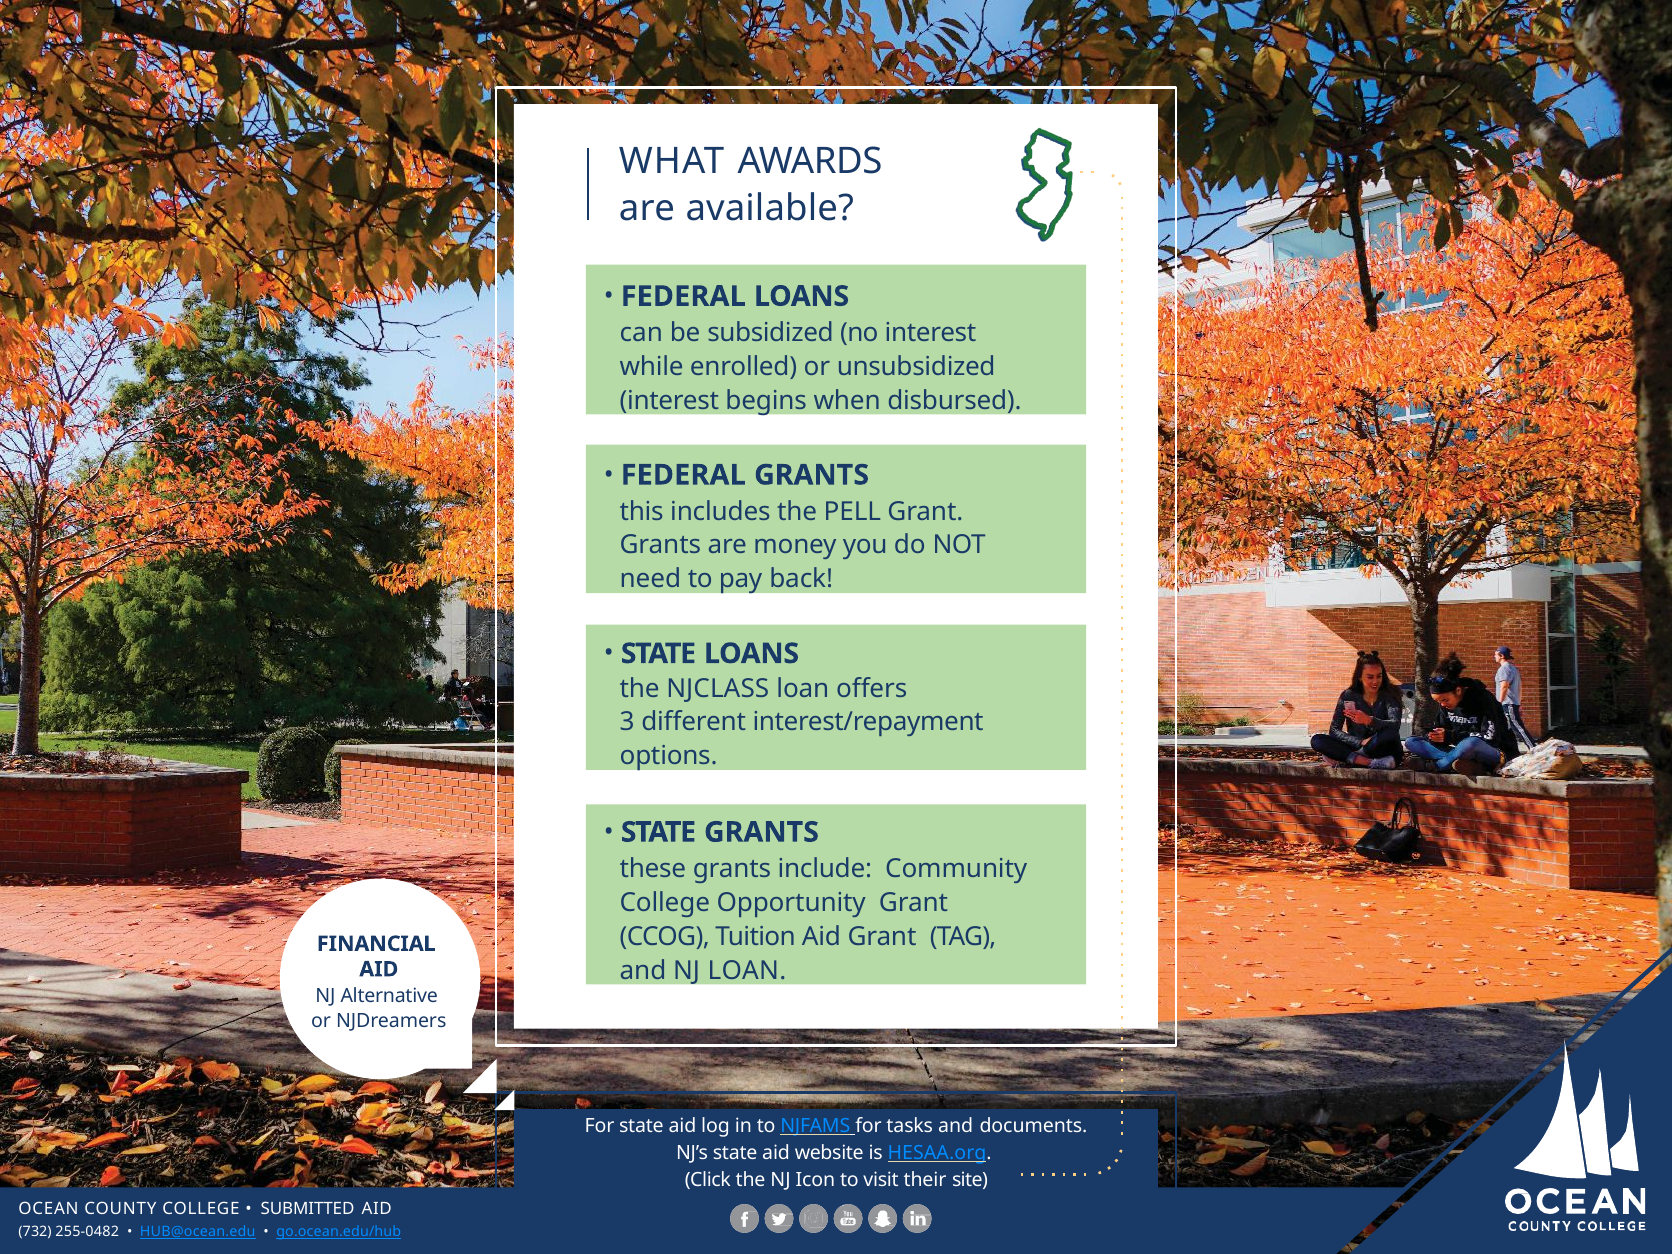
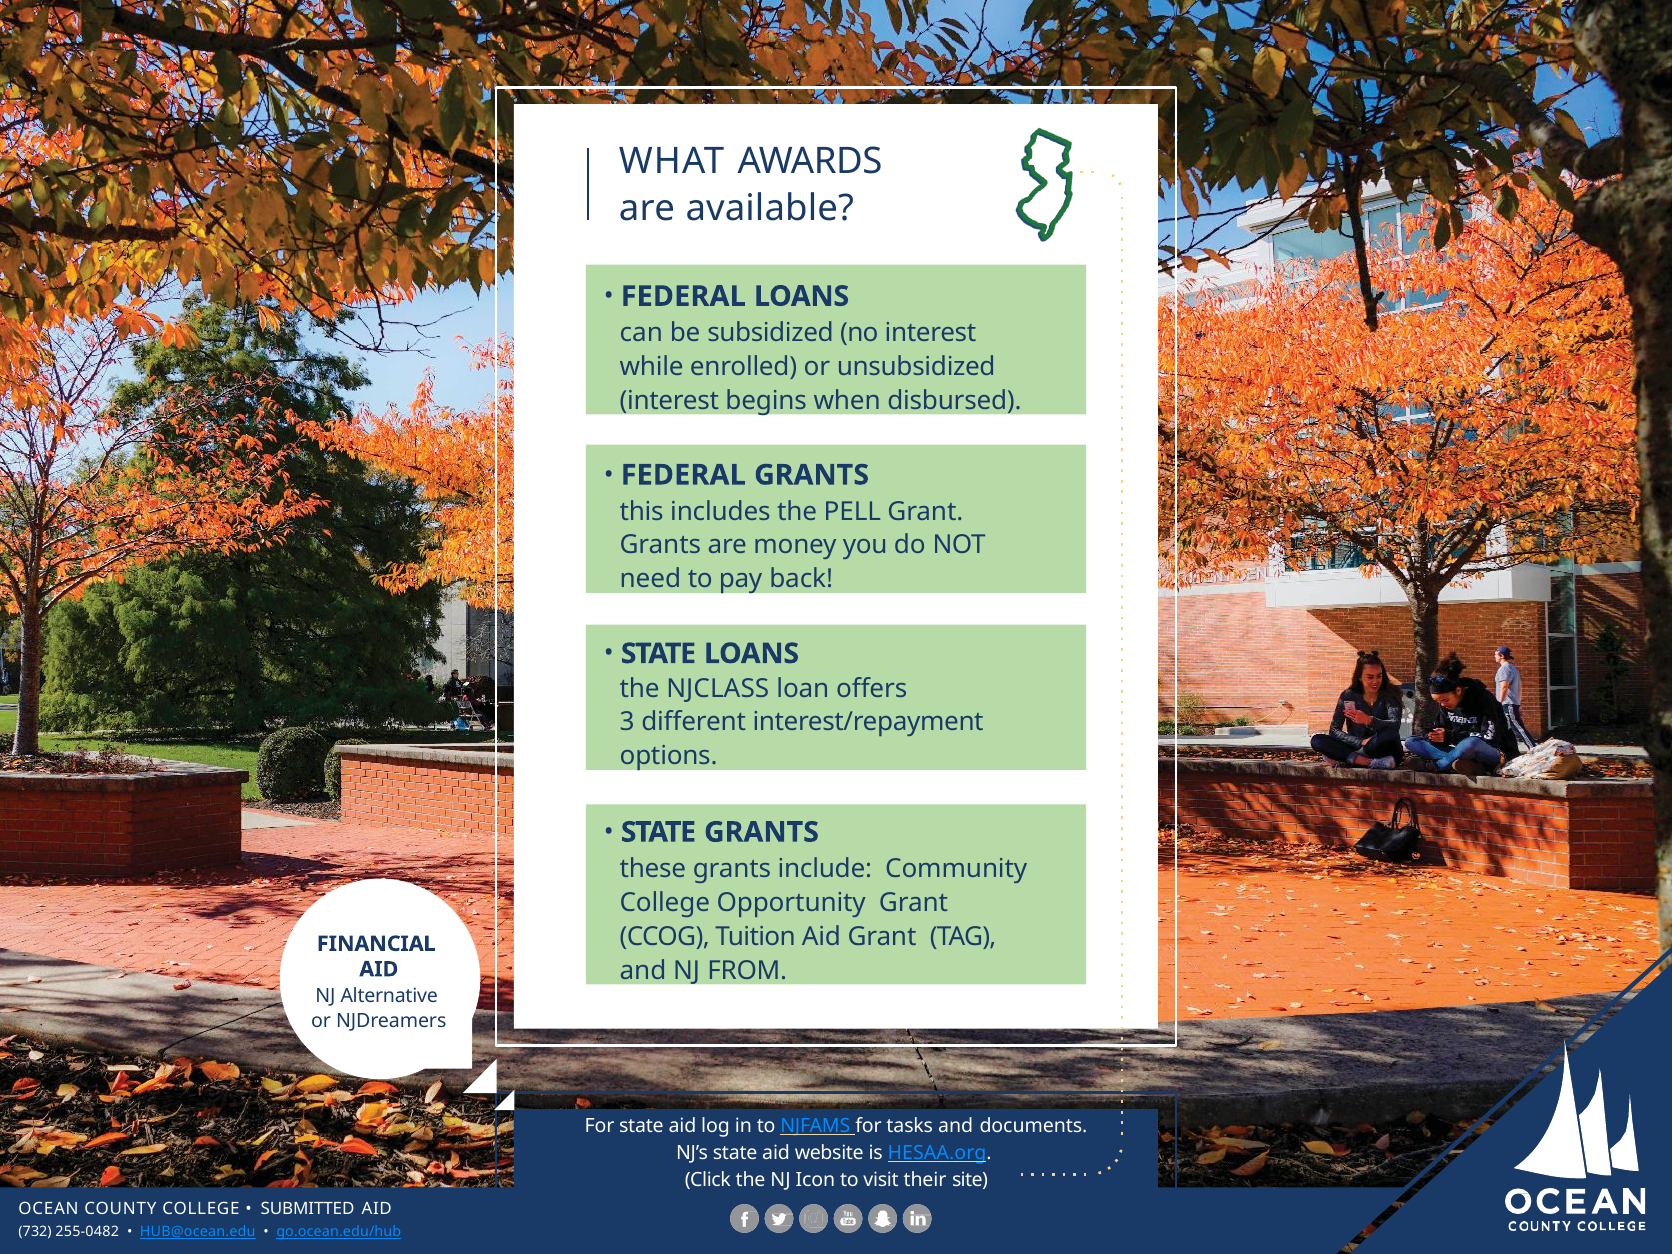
NJ LOAN: LOAN -> FROM
